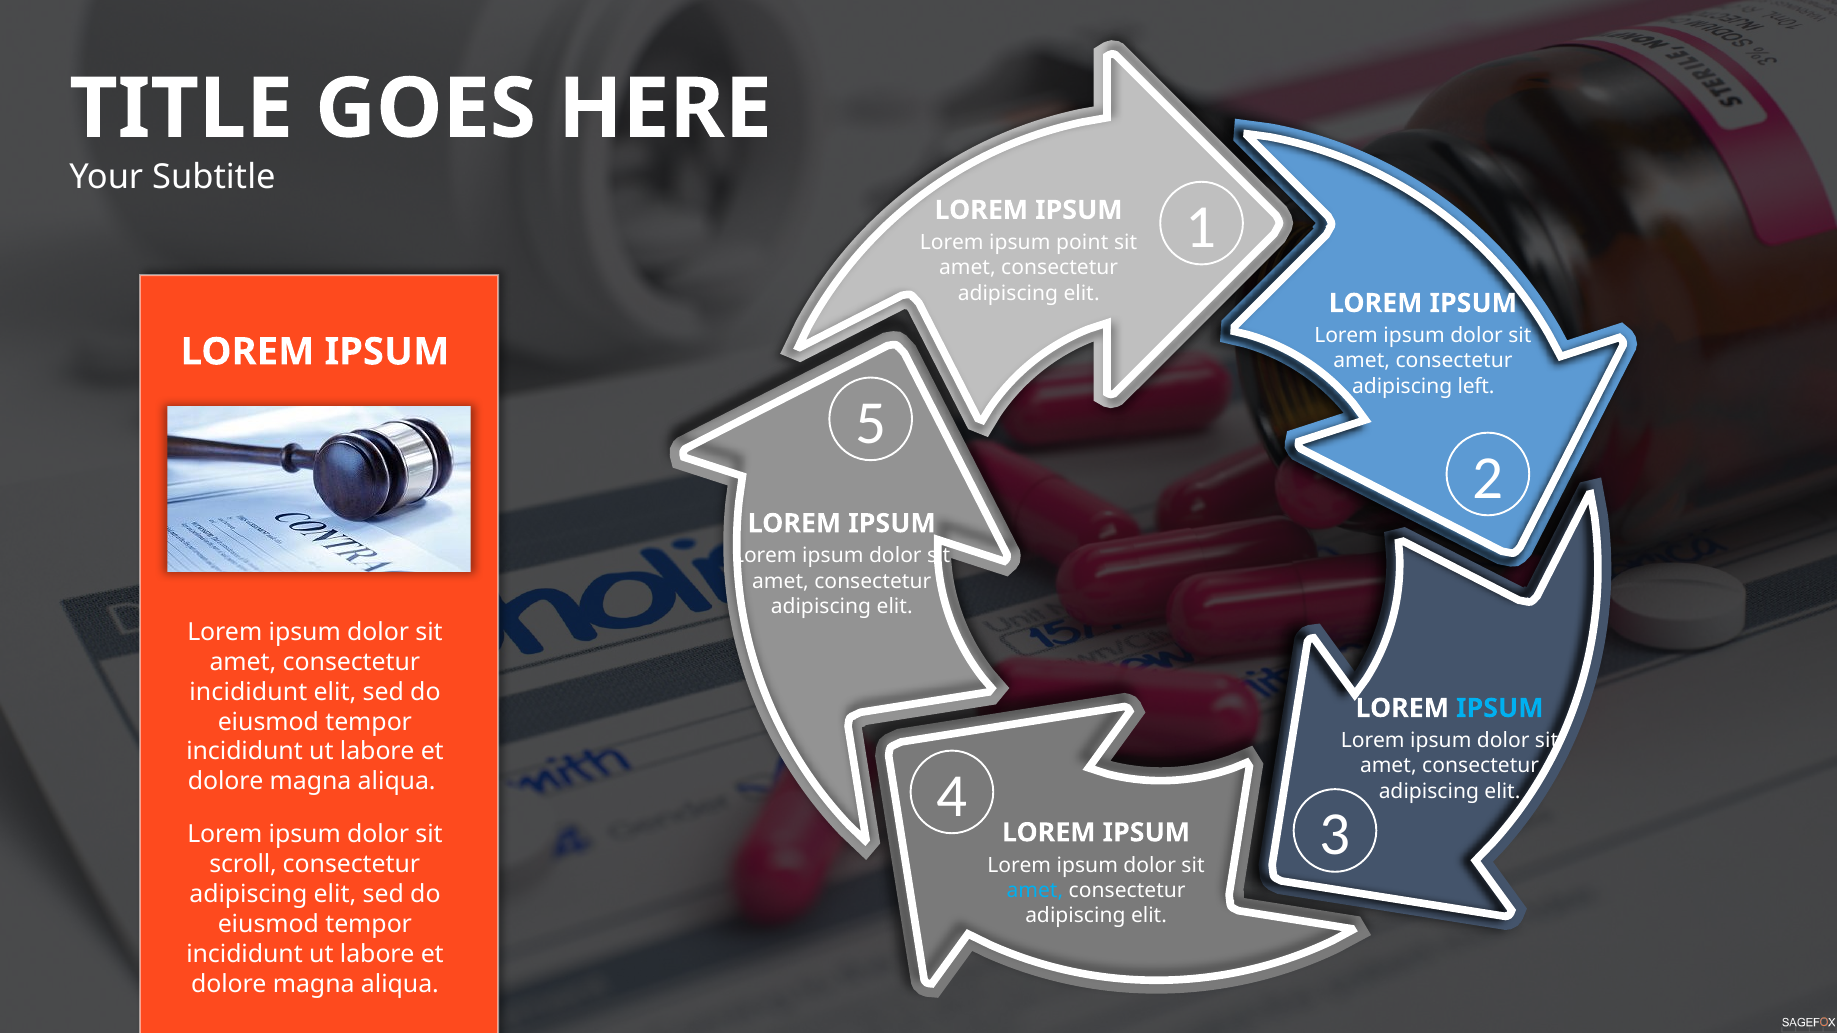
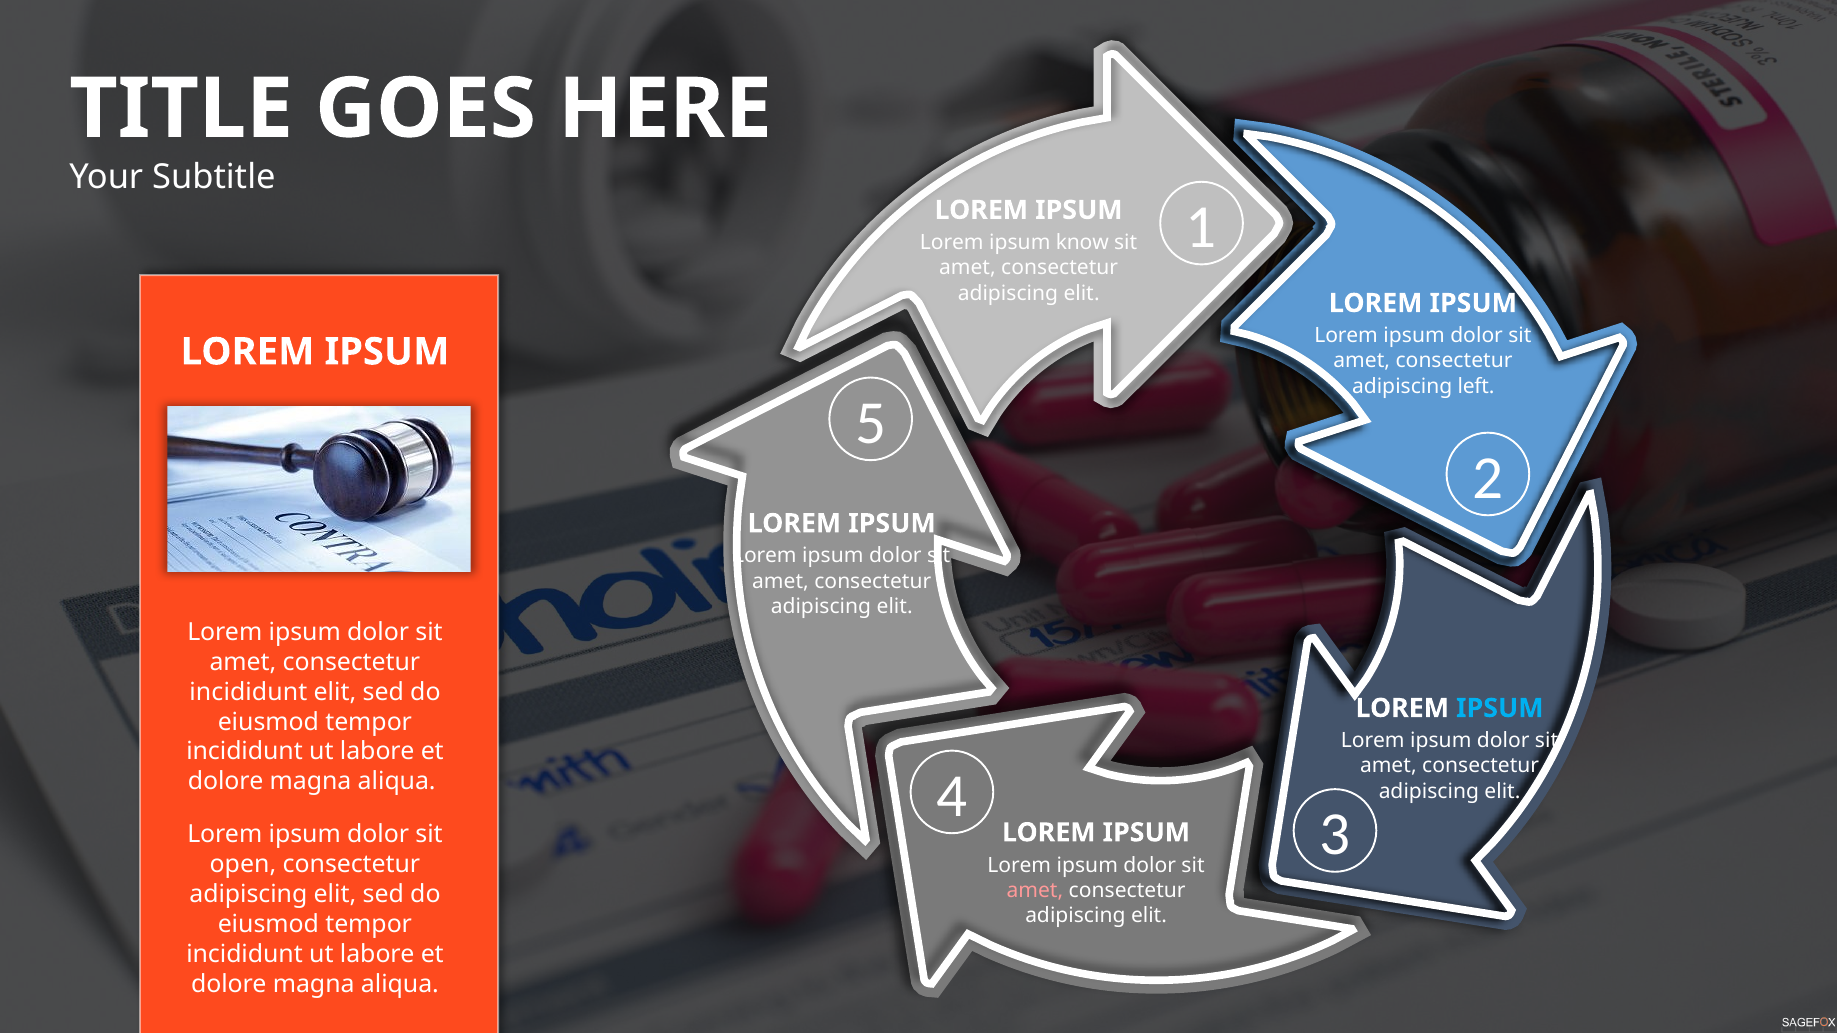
point: point -> know
scroll: scroll -> open
amet at (1035, 891) colour: light blue -> pink
